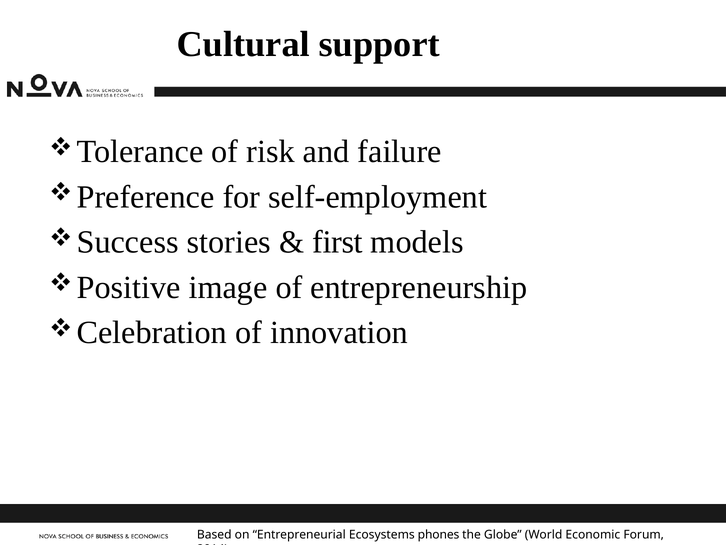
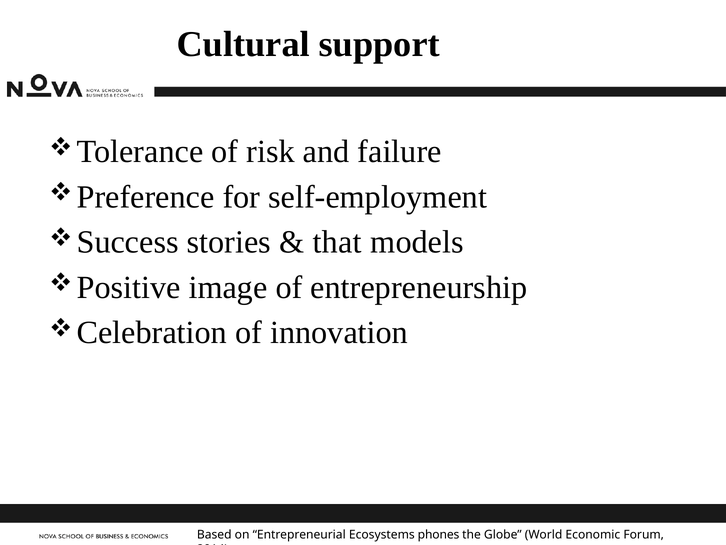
first: first -> that
